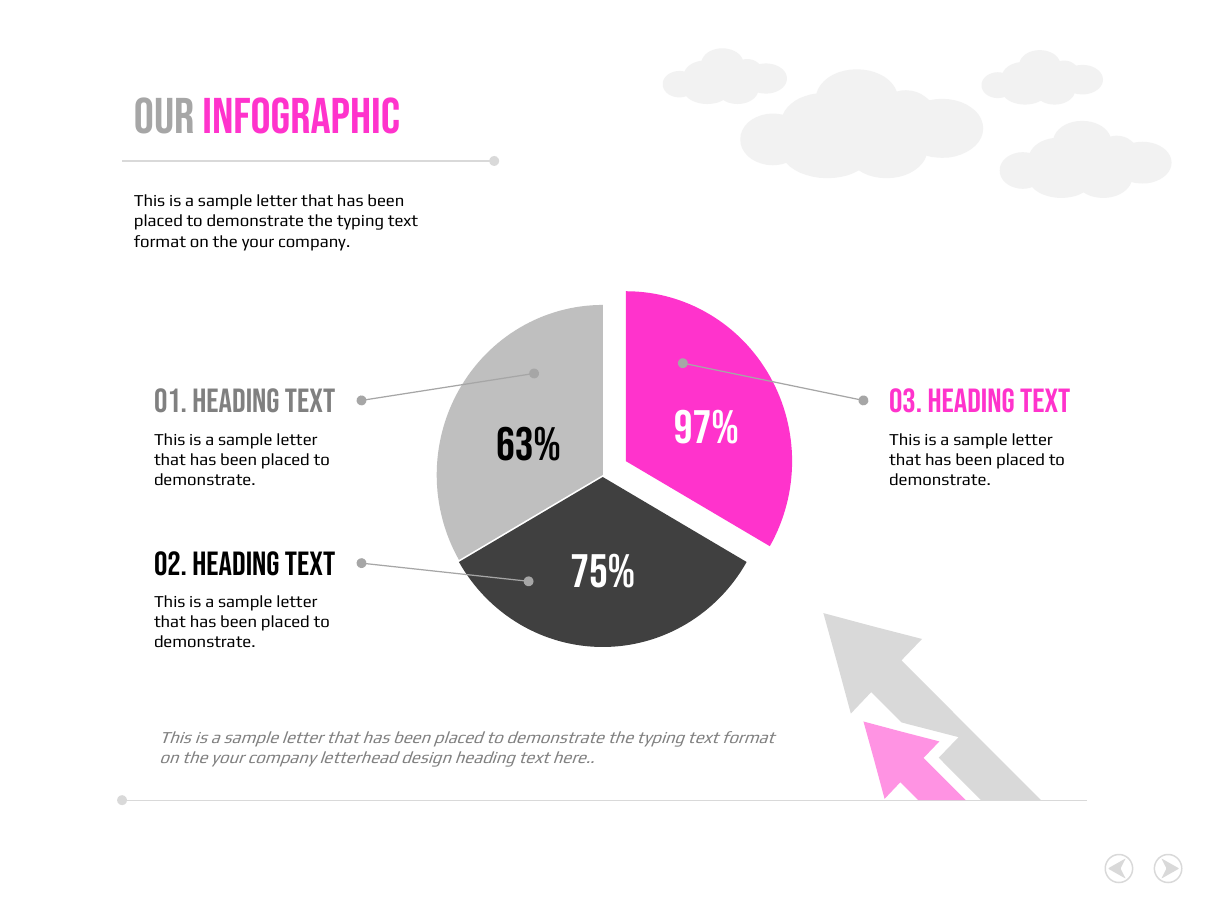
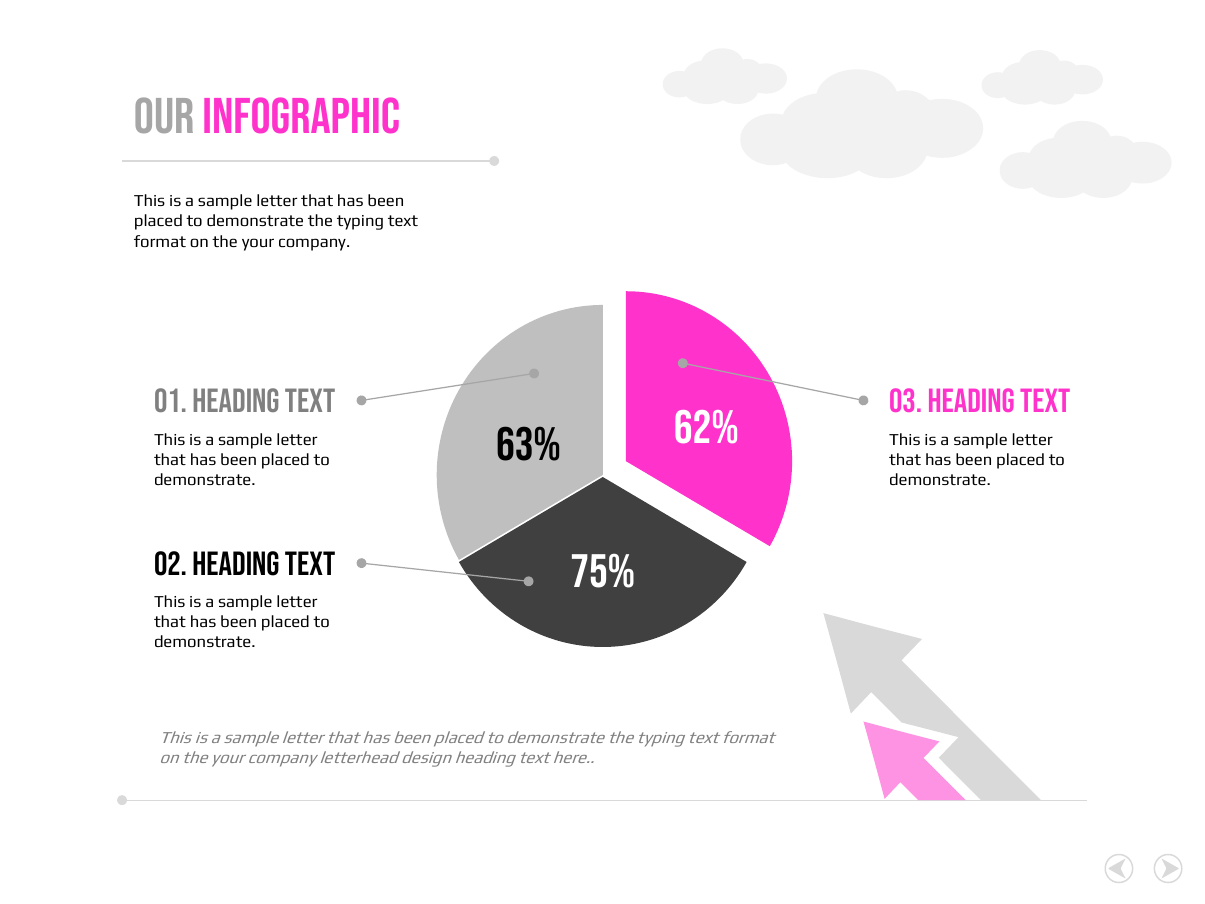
97%: 97% -> 62%
